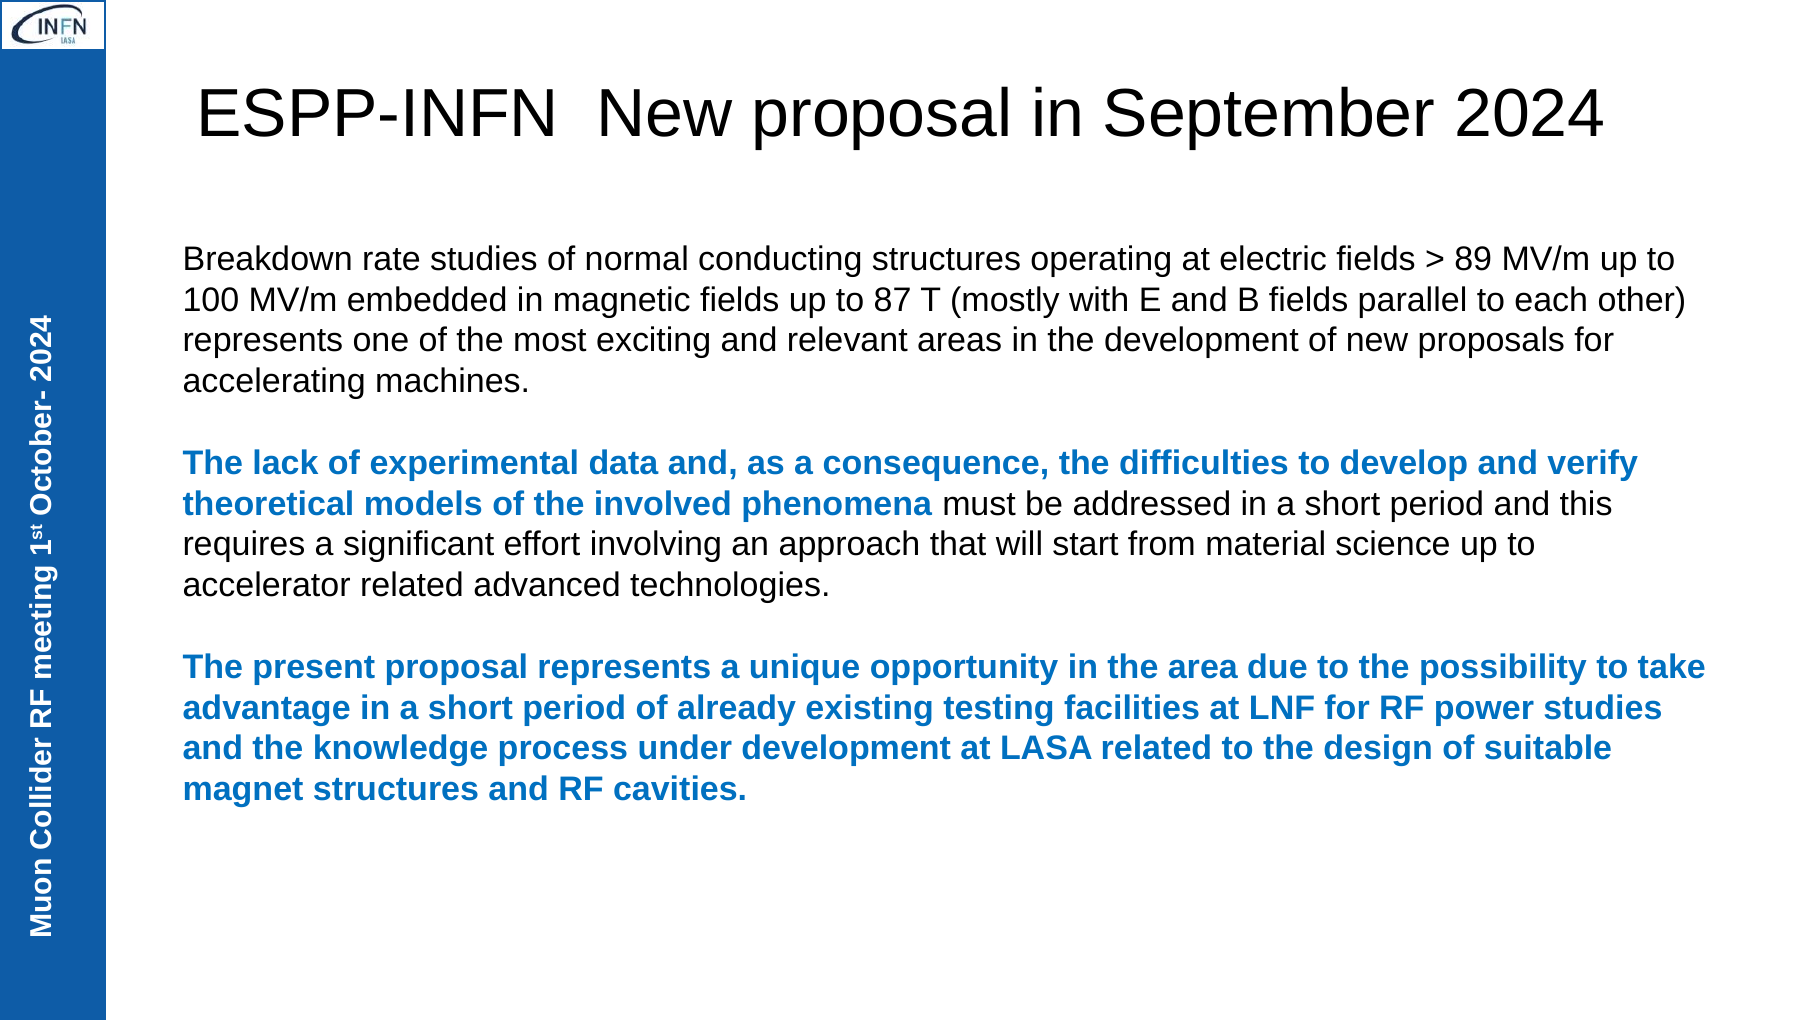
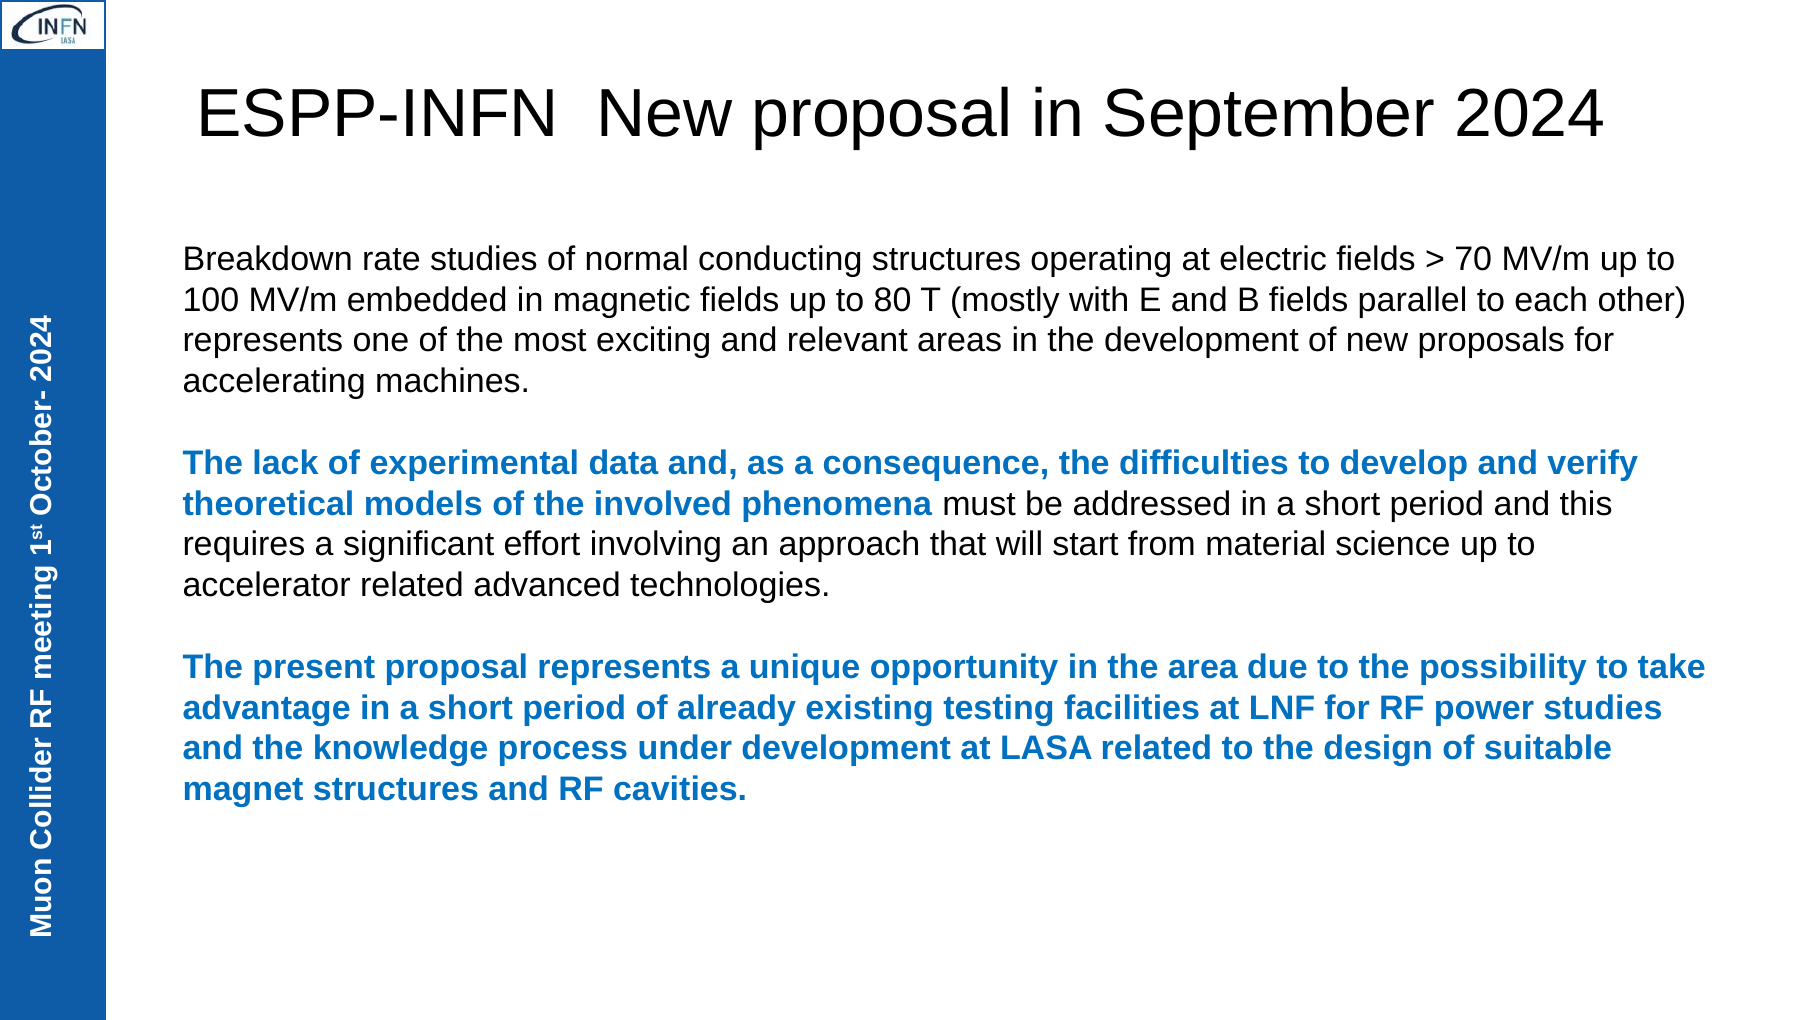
89: 89 -> 70
87: 87 -> 80
